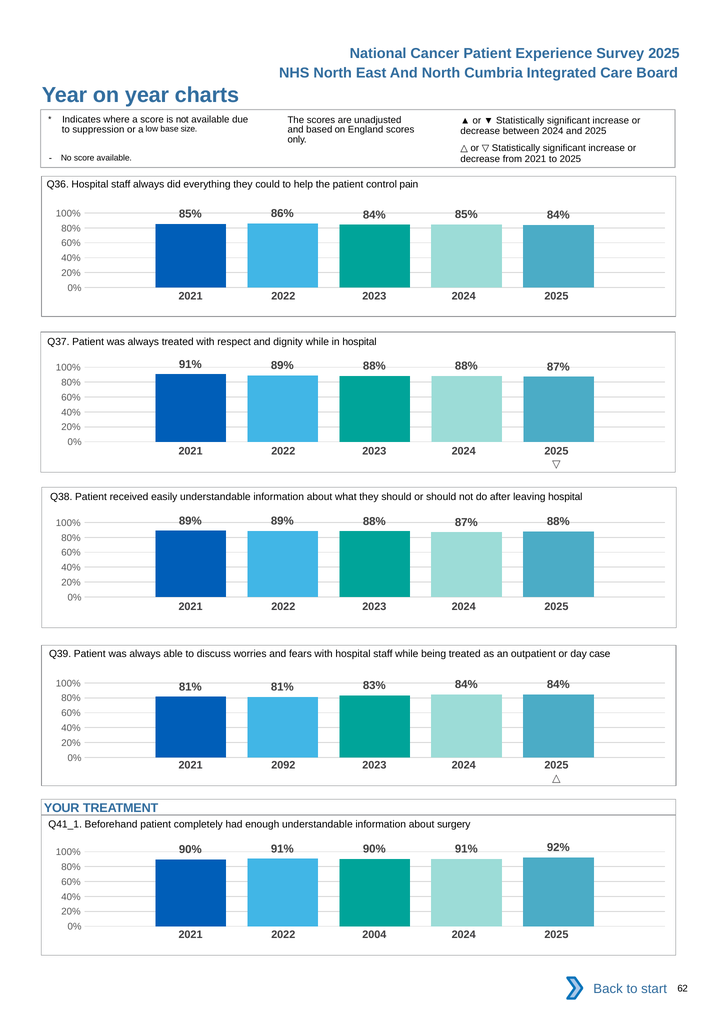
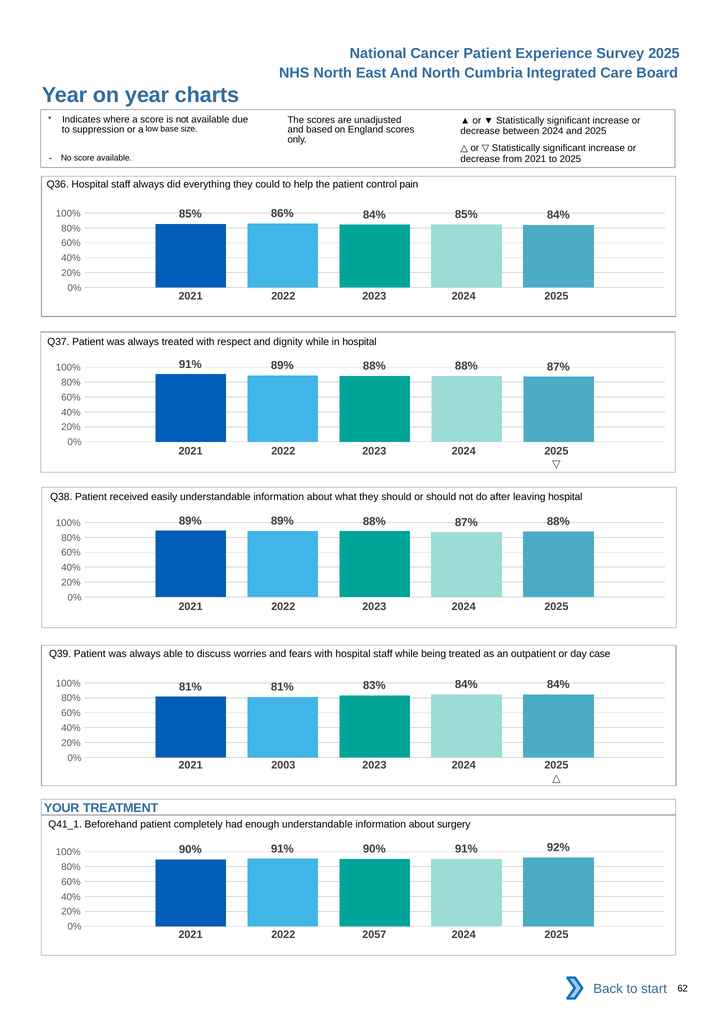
2092: 2092 -> 2003
2004: 2004 -> 2057
